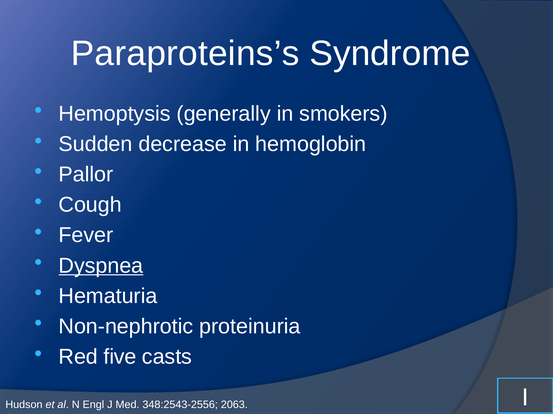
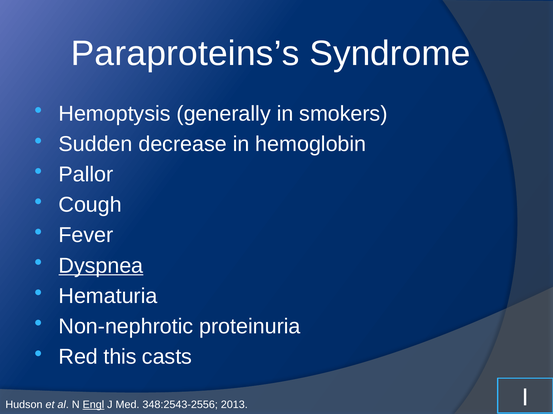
five: five -> this
Engl underline: none -> present
2063: 2063 -> 2013
